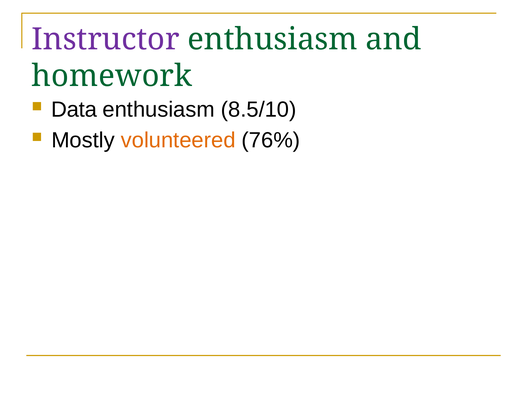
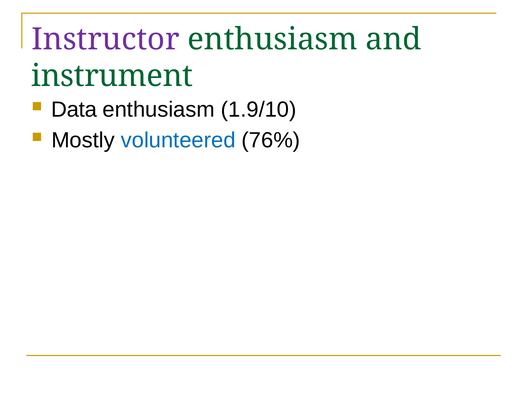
homework: homework -> instrument
8.5/10: 8.5/10 -> 1.9/10
volunteered colour: orange -> blue
